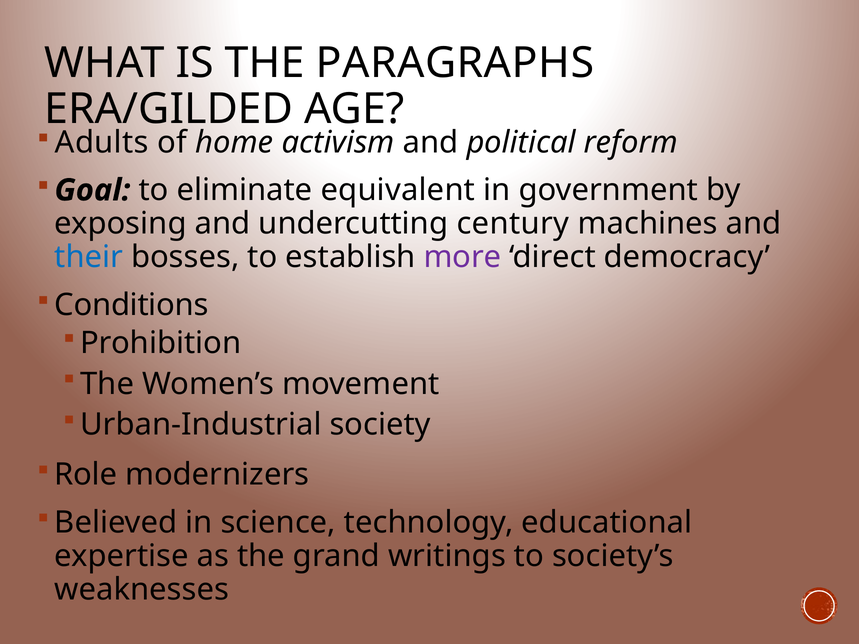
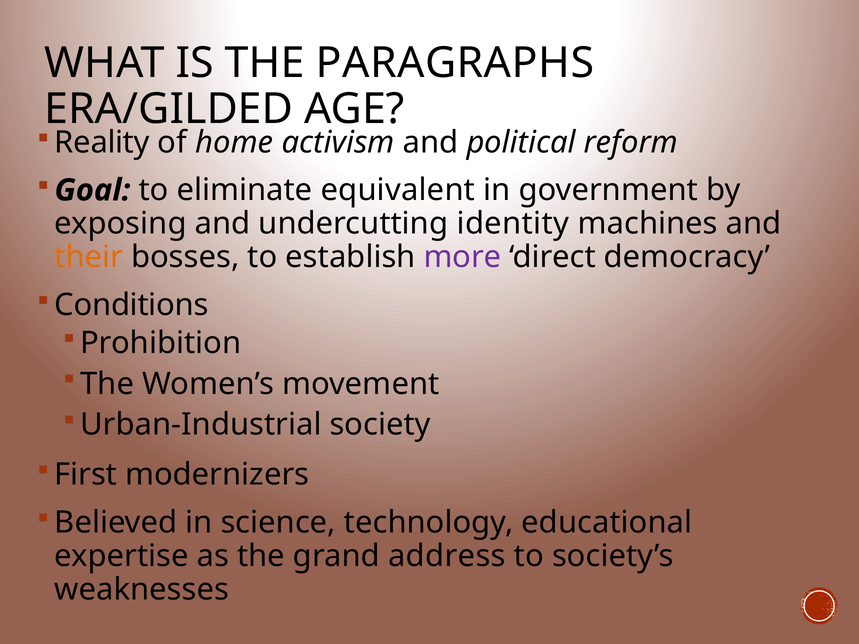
Adults: Adults -> Reality
century: century -> identity
their colour: blue -> orange
Role: Role -> First
writings: writings -> address
